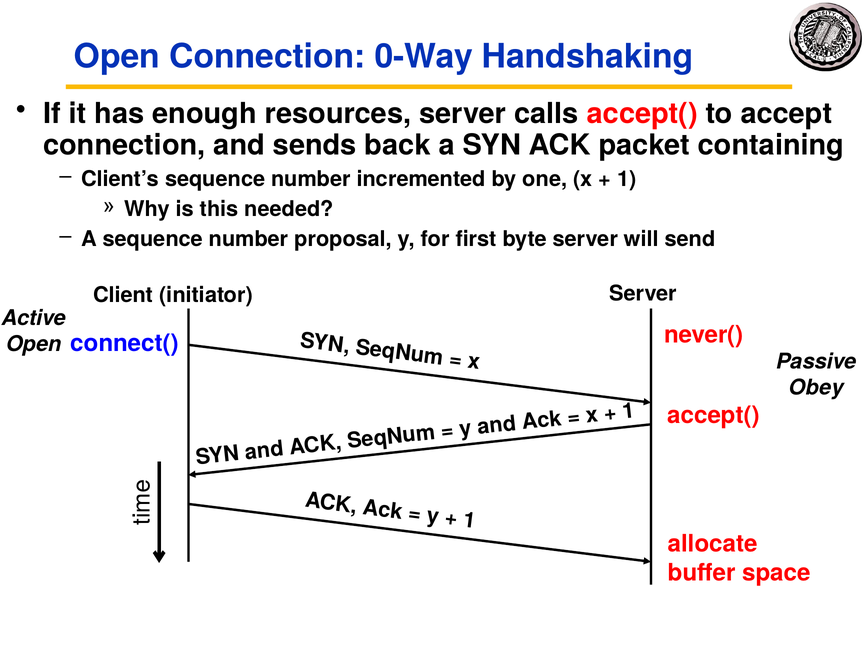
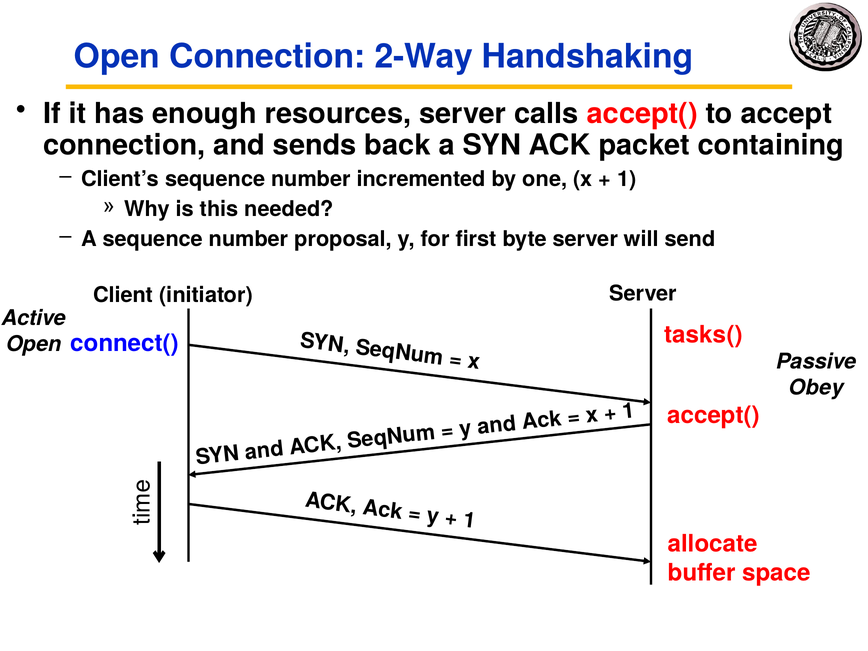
0-Way: 0-Way -> 2-Way
never(: never( -> tasks(
